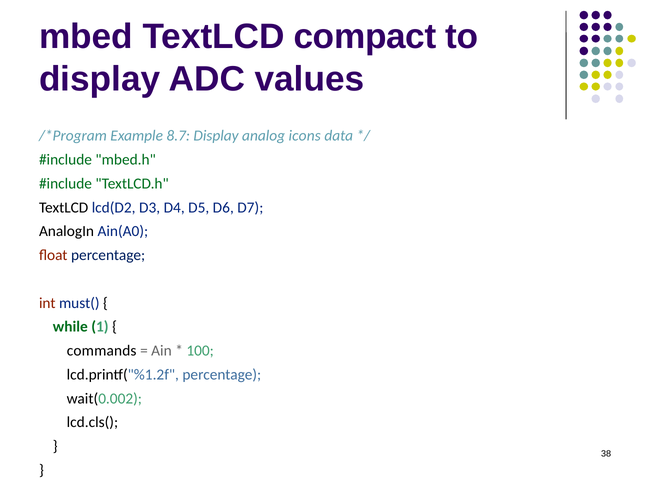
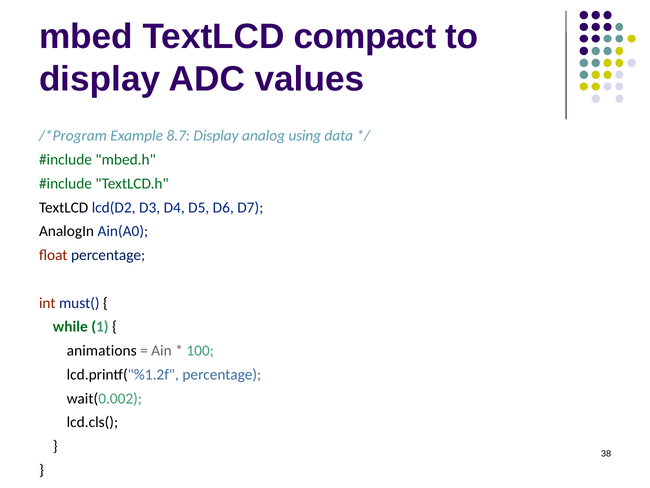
icons: icons -> using
commands: commands -> animations
